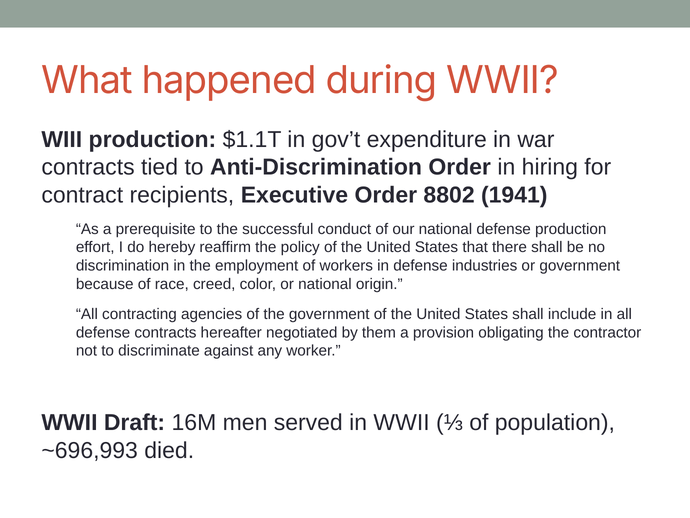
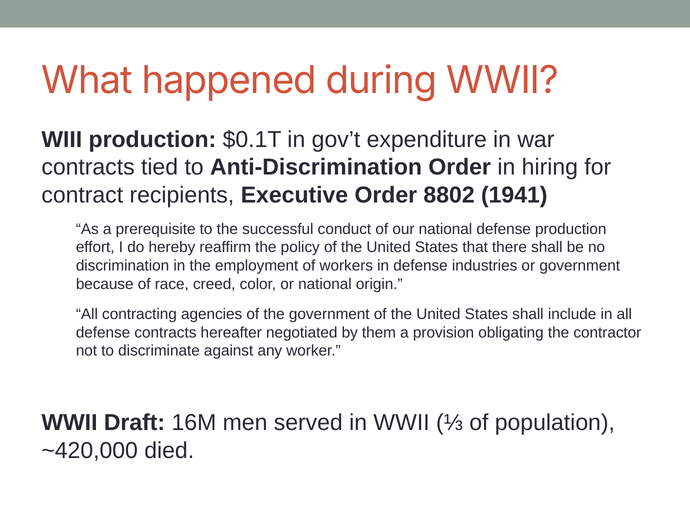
$1.1T: $1.1T -> $0.1T
~696,993: ~696,993 -> ~420,000
